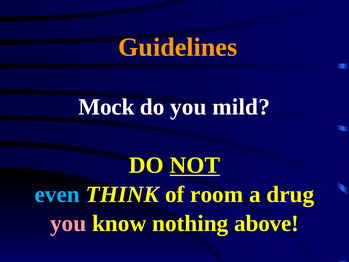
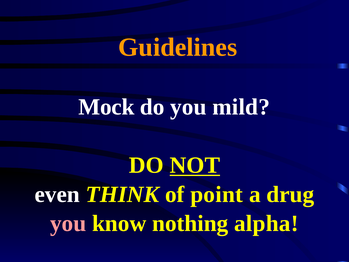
even colour: light blue -> white
room: room -> point
above: above -> alpha
